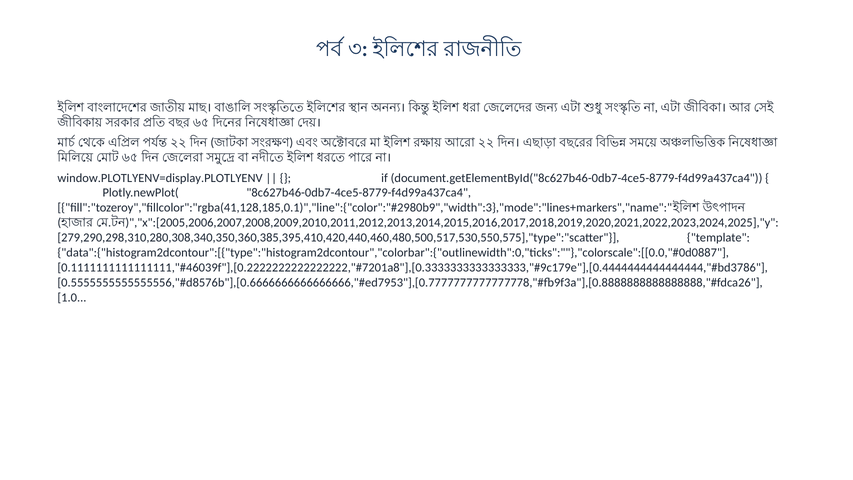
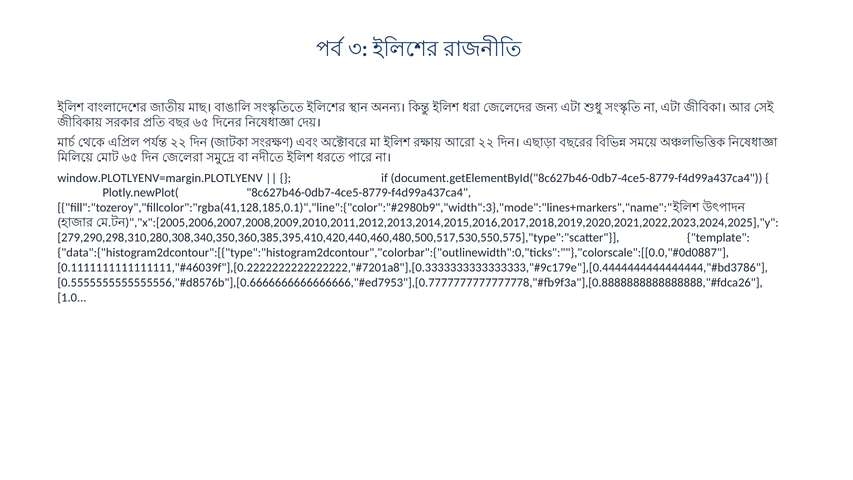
window.PLOTLYENV=display.PLOTLYENV: window.PLOTLYENV=display.PLOTLYENV -> window.PLOTLYENV=margin.PLOTLYENV
